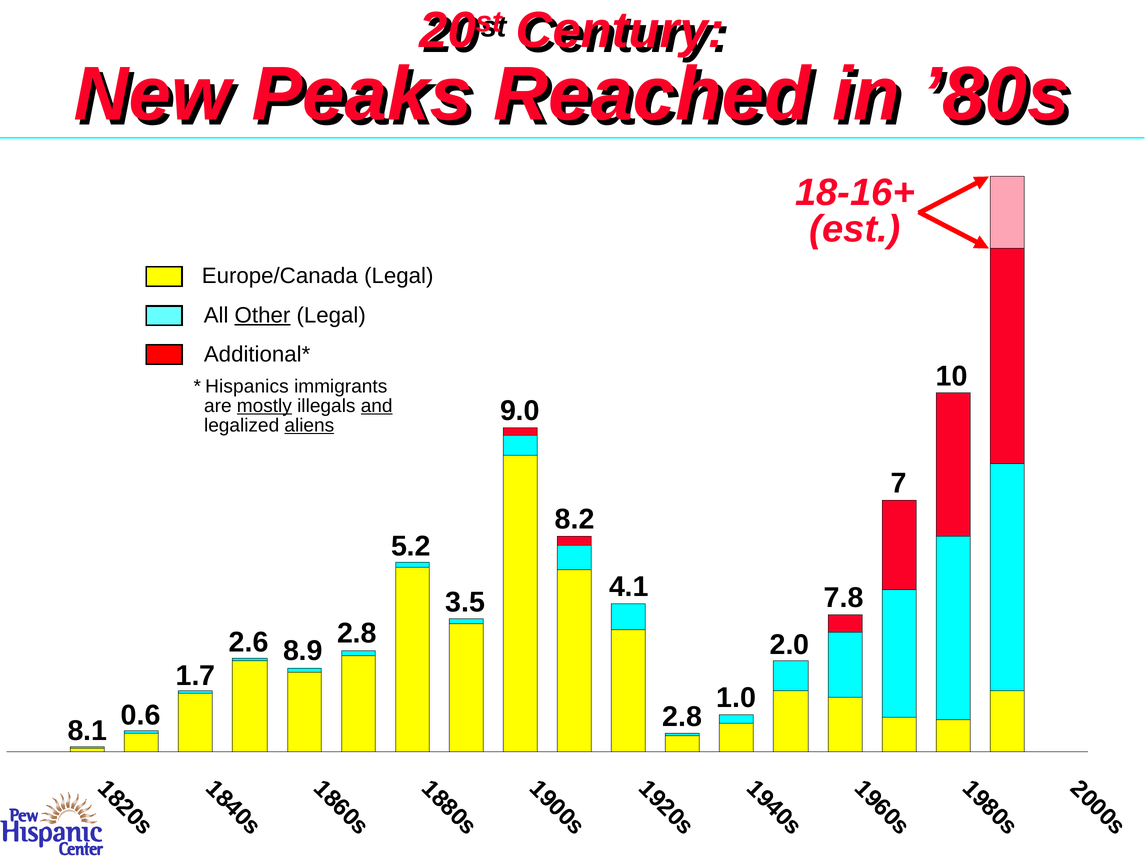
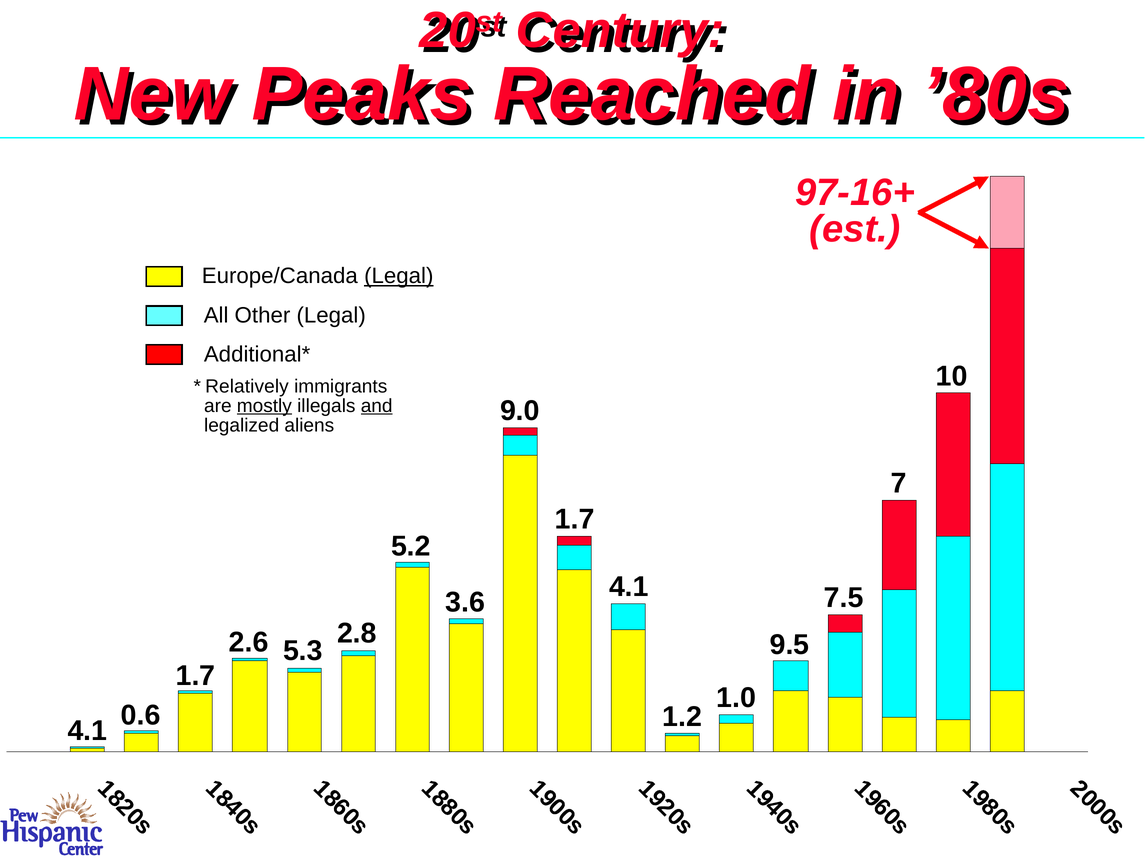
18-16+: 18-16+ -> 97-16+
Legal at (399, 276) underline: none -> present
Other underline: present -> none
Hispanics: Hispanics -> Relatively
aliens underline: present -> none
8.2 at (575, 520): 8.2 -> 1.7
7.8: 7.8 -> 7.5
3.5: 3.5 -> 3.6
2.0: 2.0 -> 9.5
8.9: 8.9 -> 5.3
2.8 at (682, 718): 2.8 -> 1.2
8.1 at (87, 731): 8.1 -> 4.1
